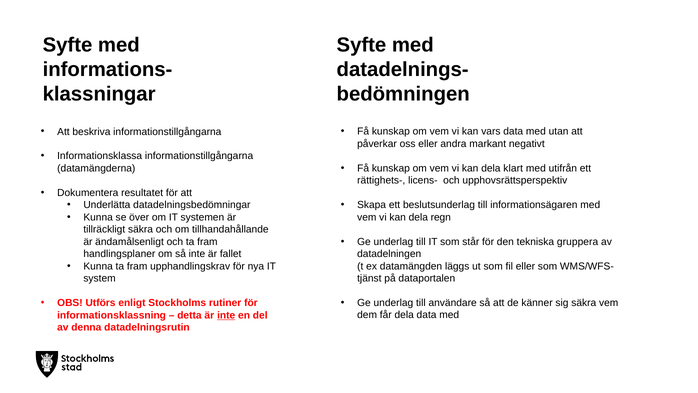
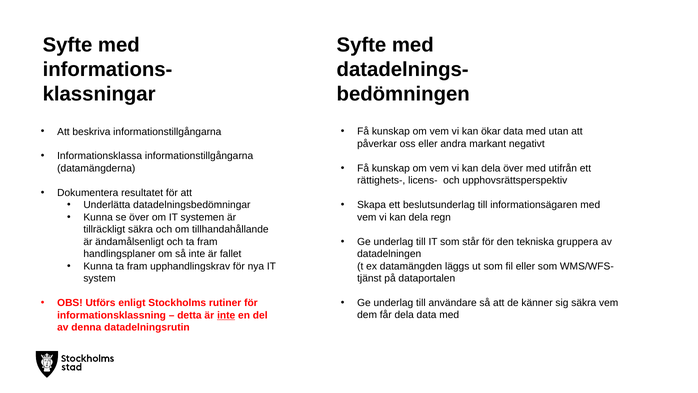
vars: vars -> ökar
dela klart: klart -> över
